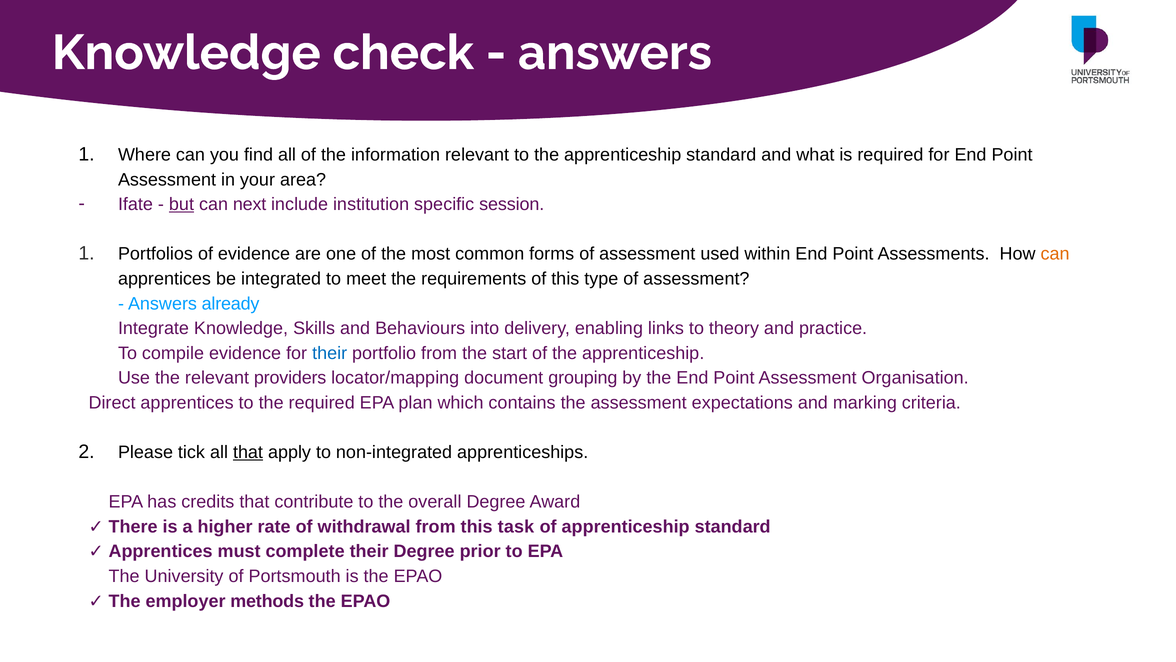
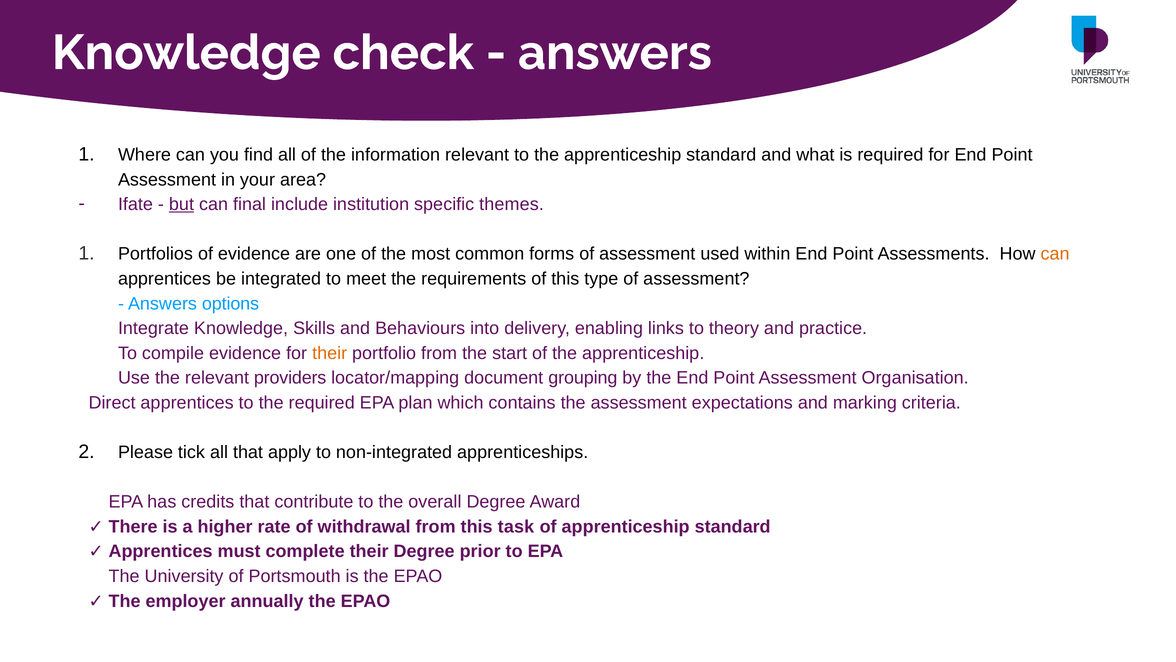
next: next -> final
session: session -> themes
already: already -> options
their at (330, 353) colour: blue -> orange
that at (248, 452) underline: present -> none
methods: methods -> annually
